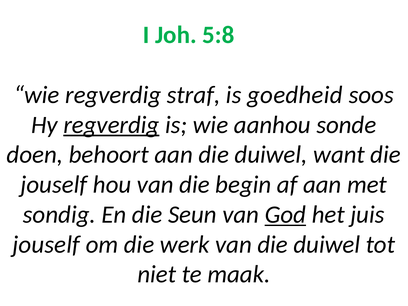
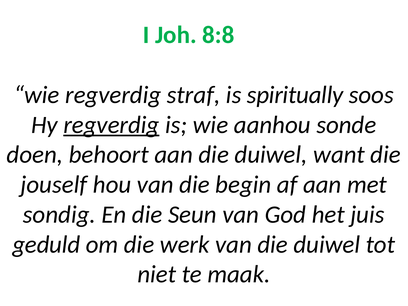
5:8: 5:8 -> 8:8
goedheid: goedheid -> spiritually
God underline: present -> none
jouself at (46, 244): jouself -> geduld
